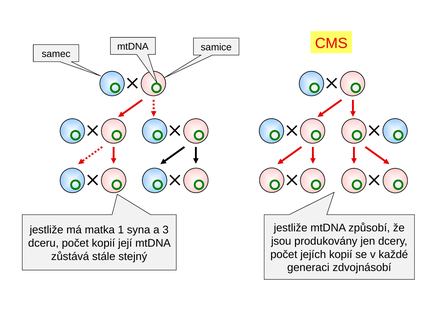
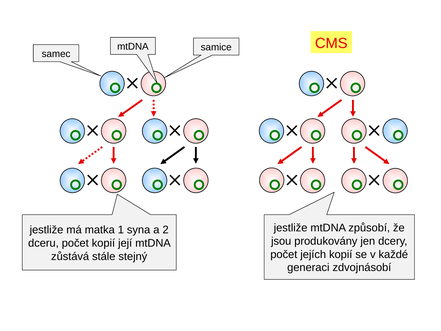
3: 3 -> 2
